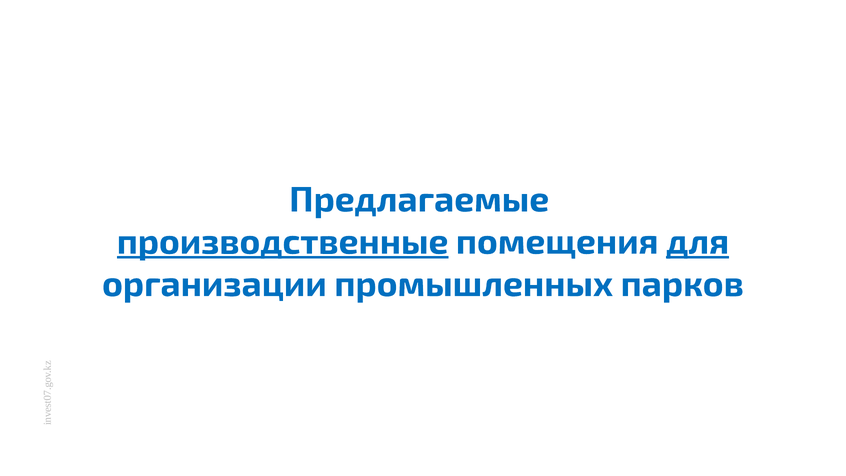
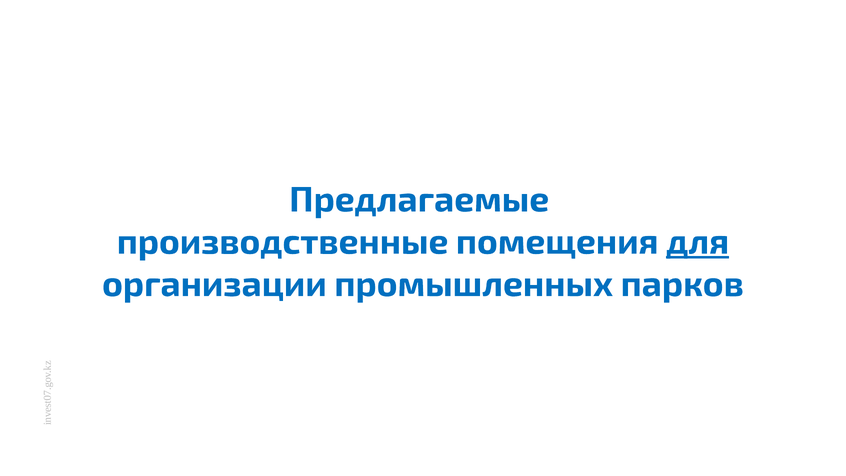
производственные underline: present -> none
